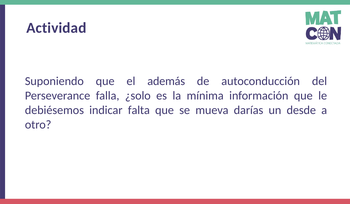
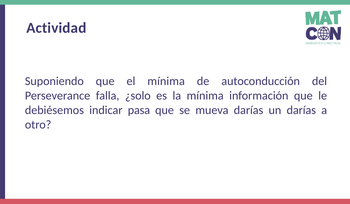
el además: además -> mínima
falta: falta -> pasa
un desde: desde -> darías
